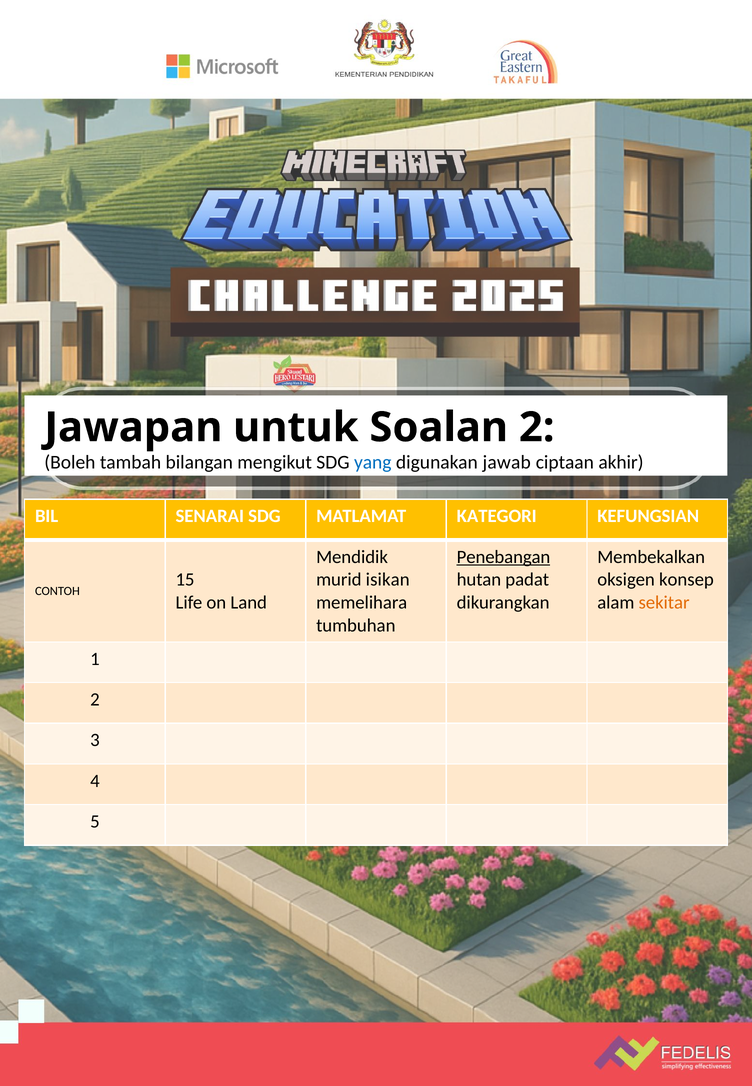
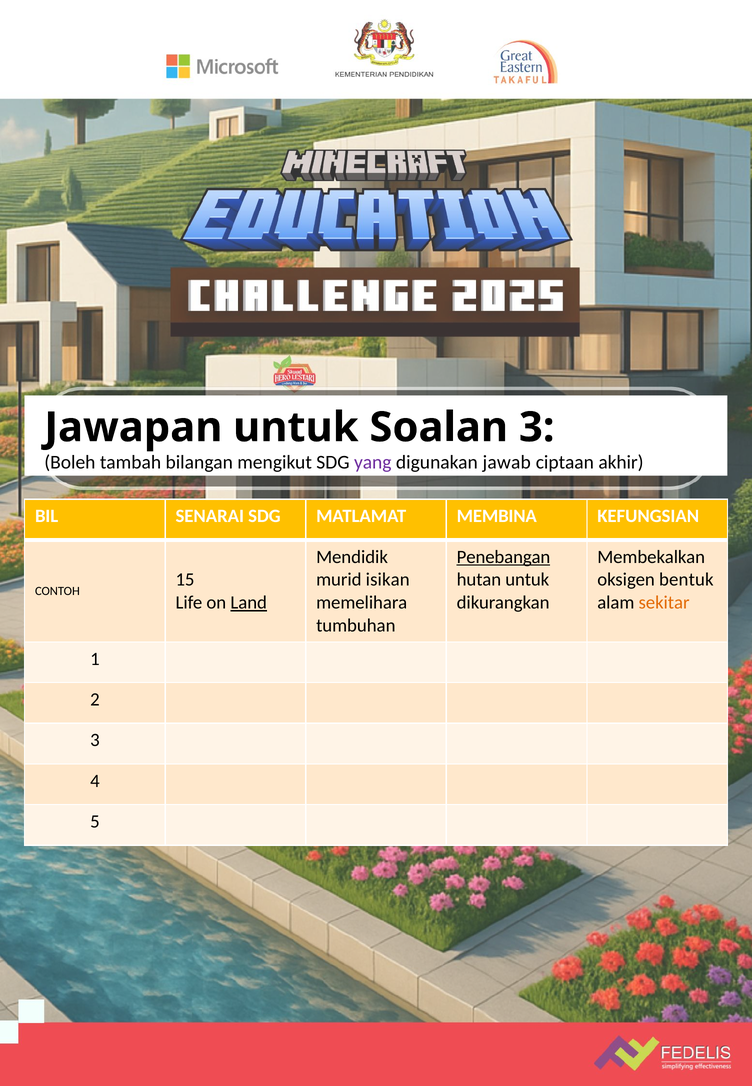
2 at (537, 428): 2 -> 3
yang colour: blue -> purple
KATEGORI: KATEGORI -> MEMBINA
hutan padat: padat -> untuk
konsep: konsep -> bentuk
Land underline: none -> present
